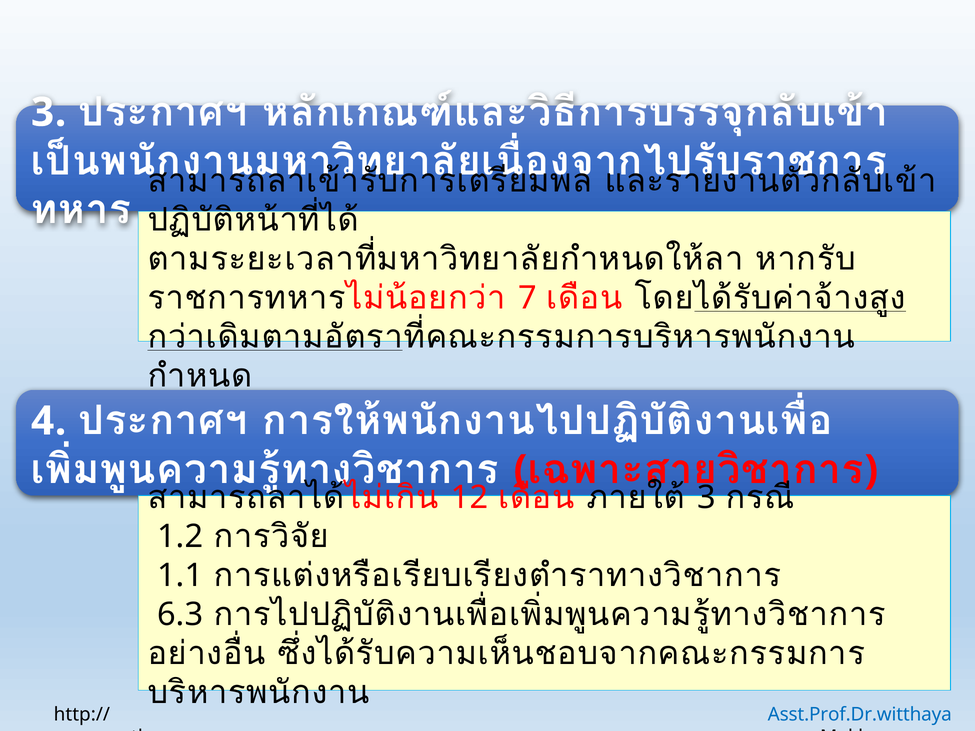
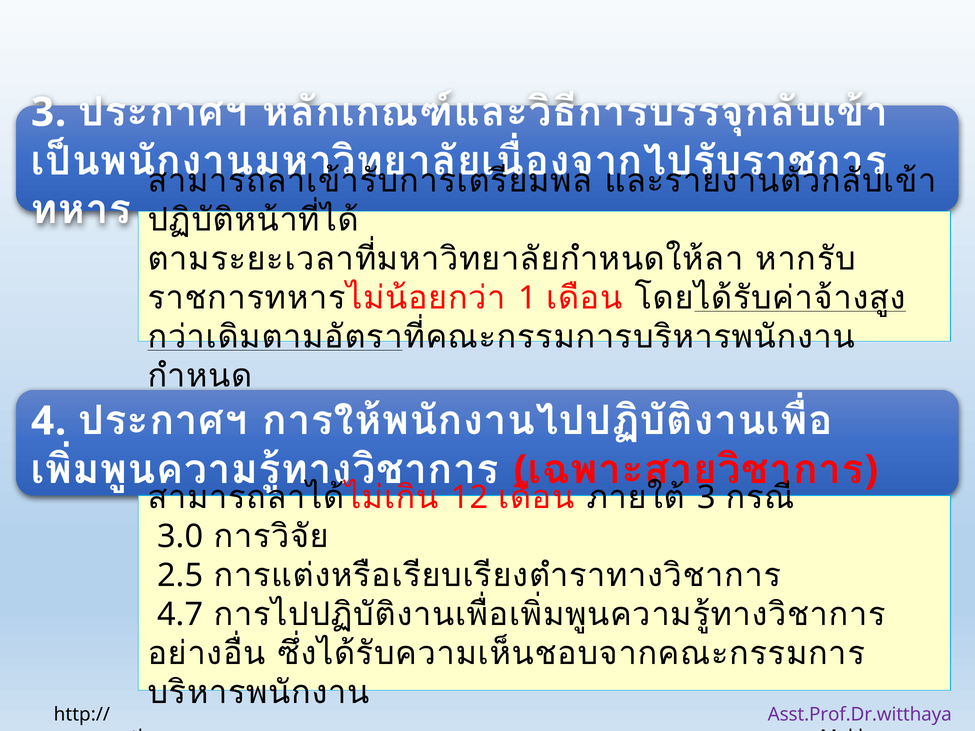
7: 7 -> 1
1.2: 1.2 -> 3.0
1.1: 1.1 -> 2.5
6.3: 6.3 -> 4.7
Asst.Prof.Dr.witthaya colour: blue -> purple
